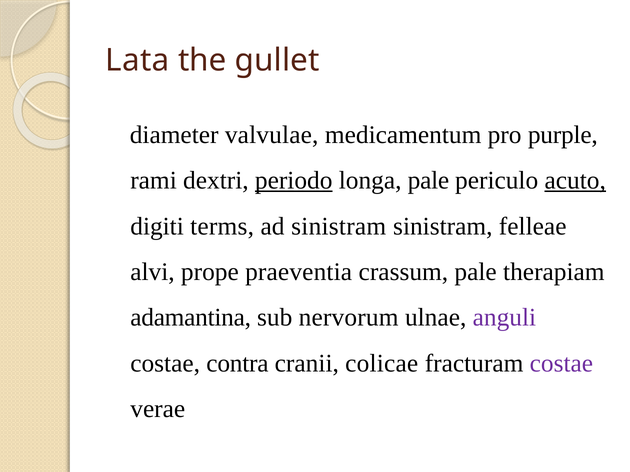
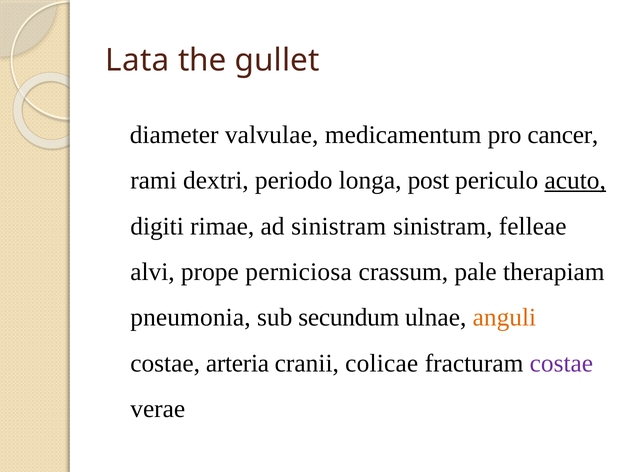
purple: purple -> cancer
periodo underline: present -> none
longa pale: pale -> post
terms: terms -> rimae
praeventia: praeventia -> perniciosa
adamantina: adamantina -> pneumonia
nervorum: nervorum -> secundum
anguli colour: purple -> orange
contra: contra -> arteria
